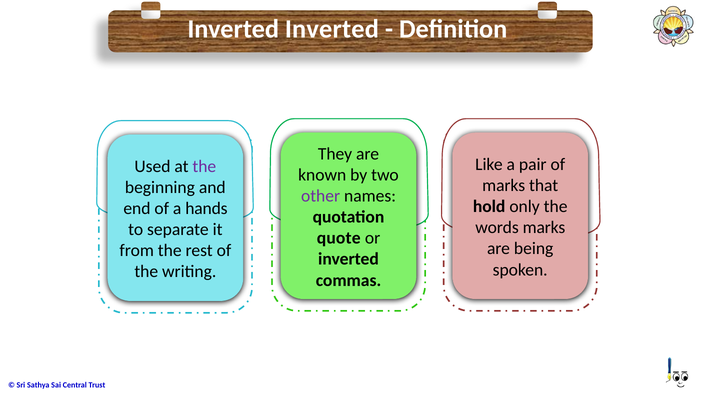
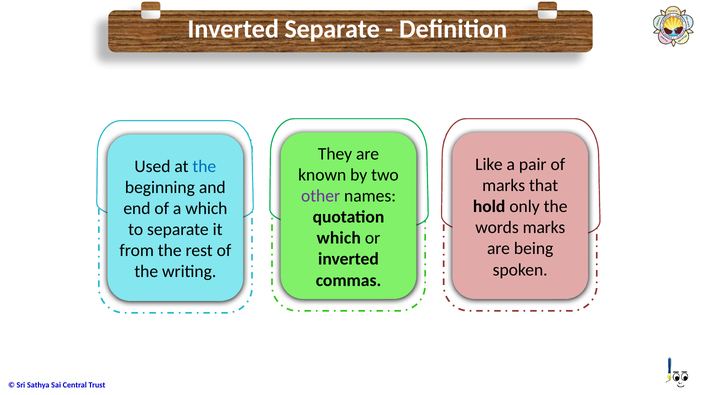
Inverted Inverted: Inverted -> Separate
the at (204, 166) colour: purple -> blue
a hands: hands -> which
quote at (339, 238): quote -> which
